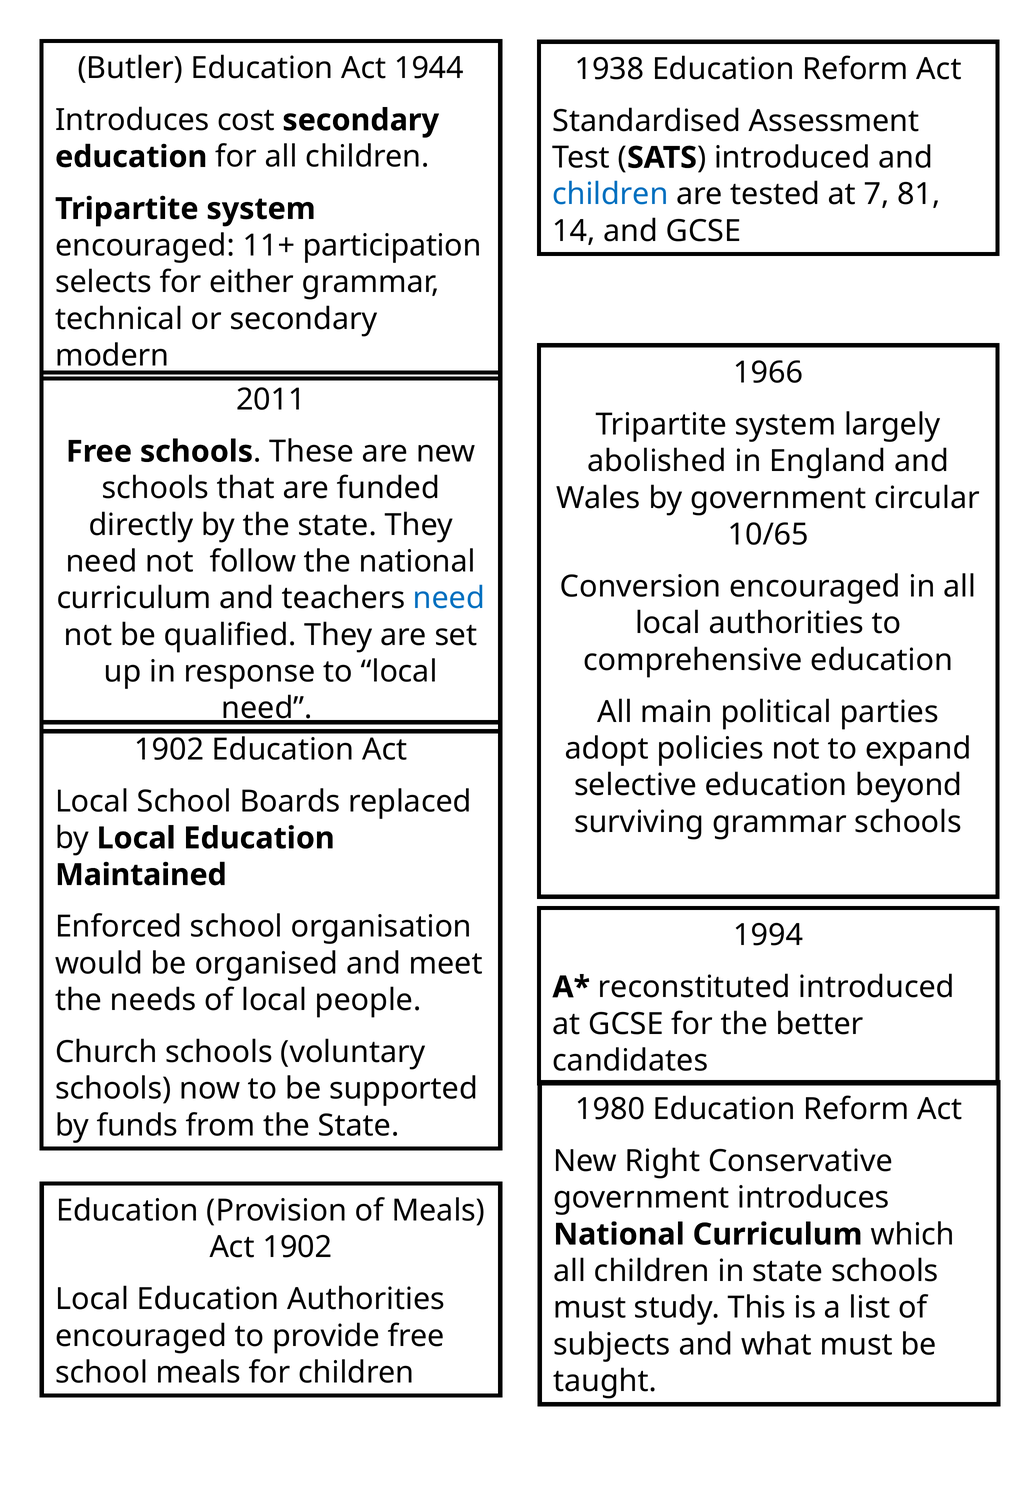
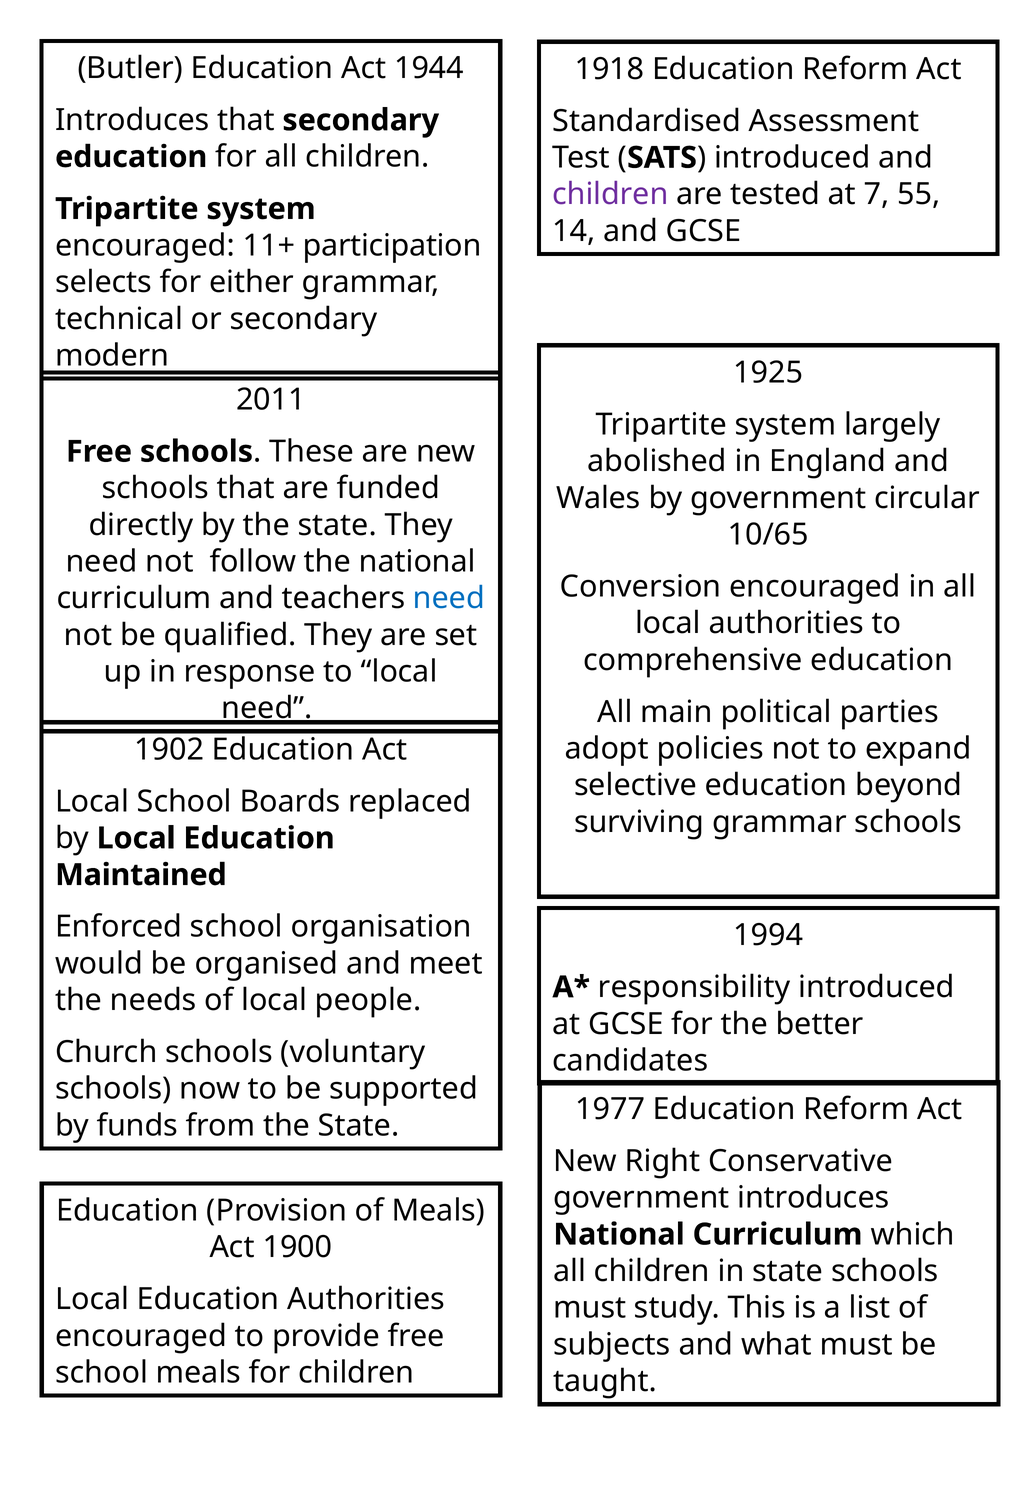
1938: 1938 -> 1918
Introduces cost: cost -> that
children at (610, 194) colour: blue -> purple
81: 81 -> 55
1966: 1966 -> 1925
reconstituted: reconstituted -> responsibility
1980: 1980 -> 1977
Act 1902: 1902 -> 1900
